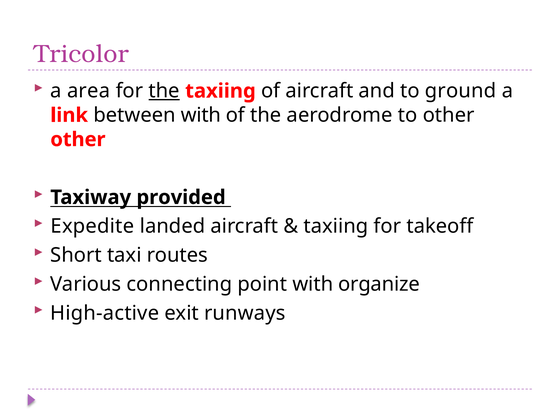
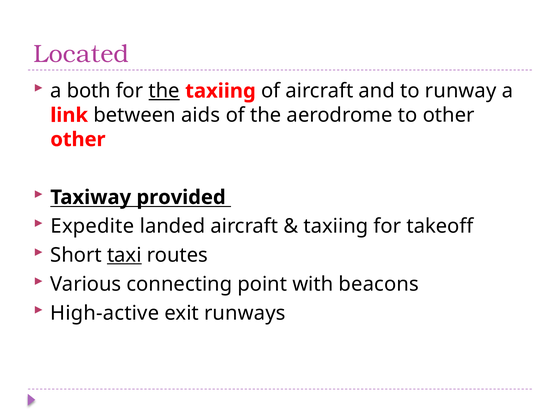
Tricolor: Tricolor -> Located
area: area -> both
ground: ground -> runway
between with: with -> aids
taxi underline: none -> present
organize: organize -> beacons
